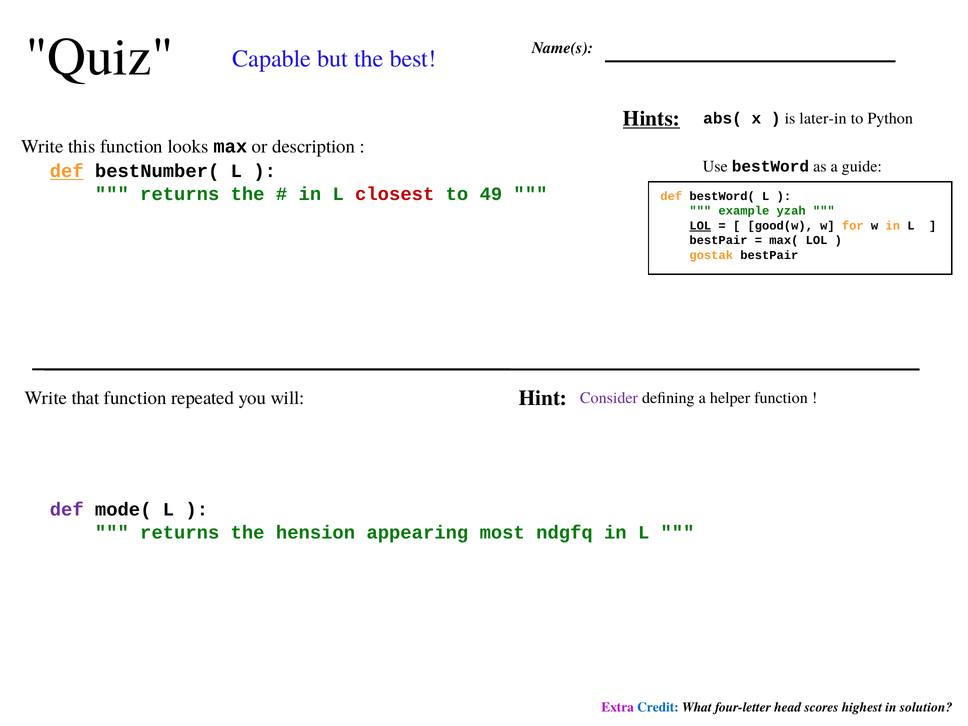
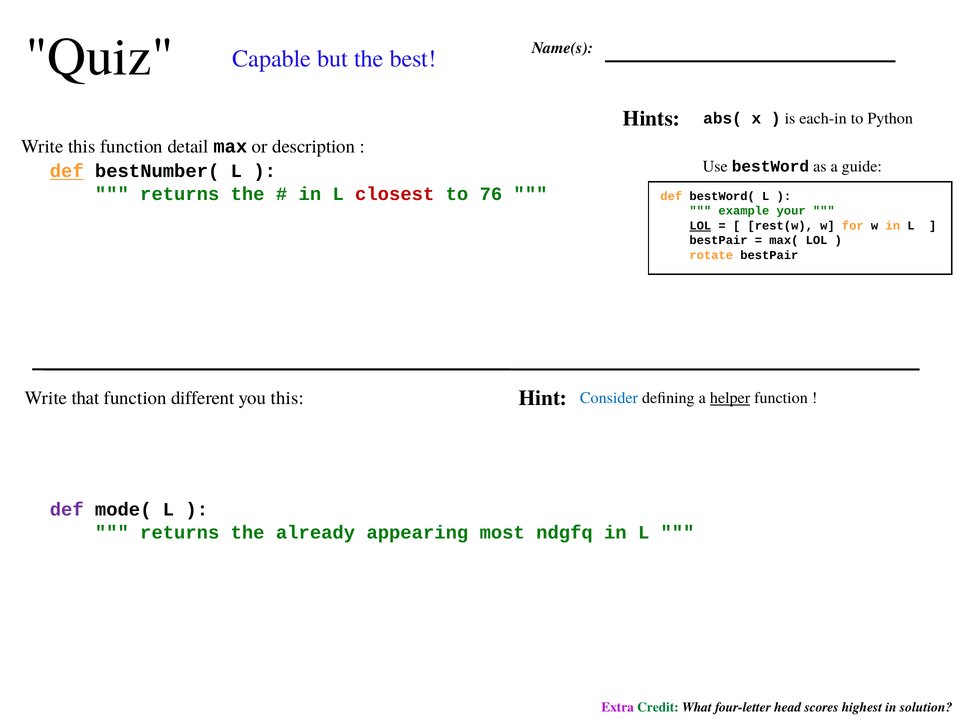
Hints underline: present -> none
later-in: later-in -> each-in
looks: looks -> detail
49: 49 -> 76
yzah: yzah -> your
good(w: good(w -> rest(w
gostak: gostak -> rotate
repeated: repeated -> different
you will: will -> this
Consider colour: purple -> blue
helper underline: none -> present
hension: hension -> already
Credit colour: blue -> green
